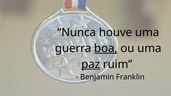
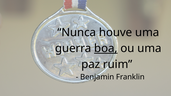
paz underline: present -> none
